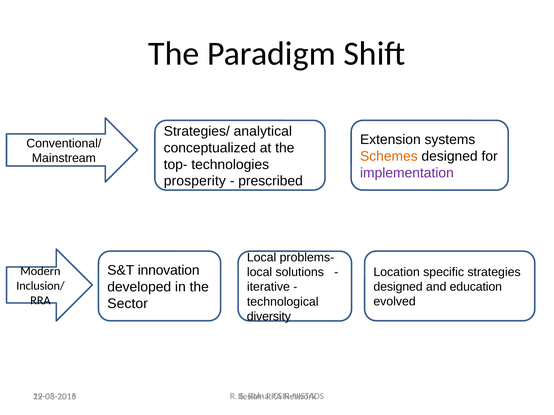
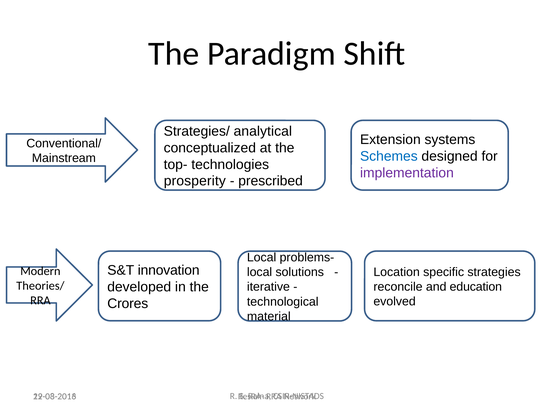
Schemes colour: orange -> blue
Inclusion/: Inclusion/ -> Theories/
designed at (398, 287): designed -> reconcile
Sector: Sector -> Crores
diversity: diversity -> material
